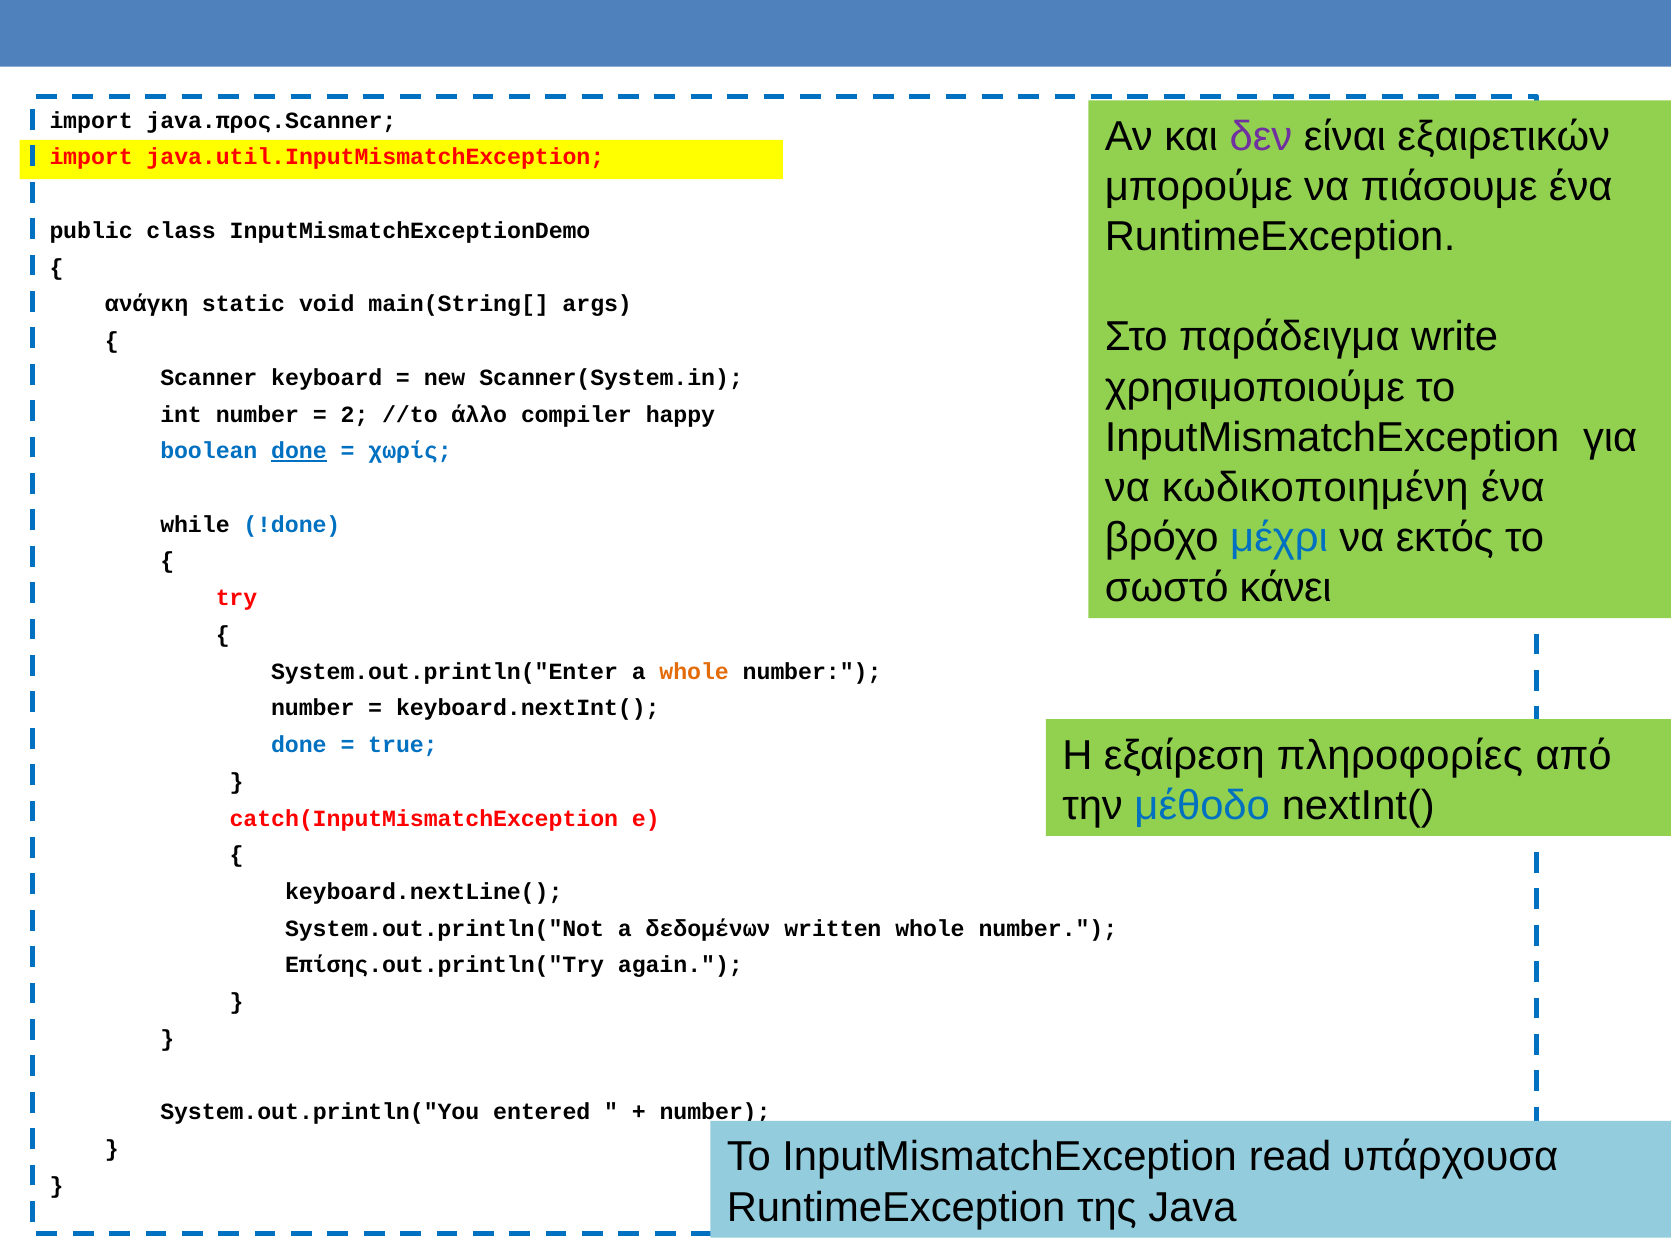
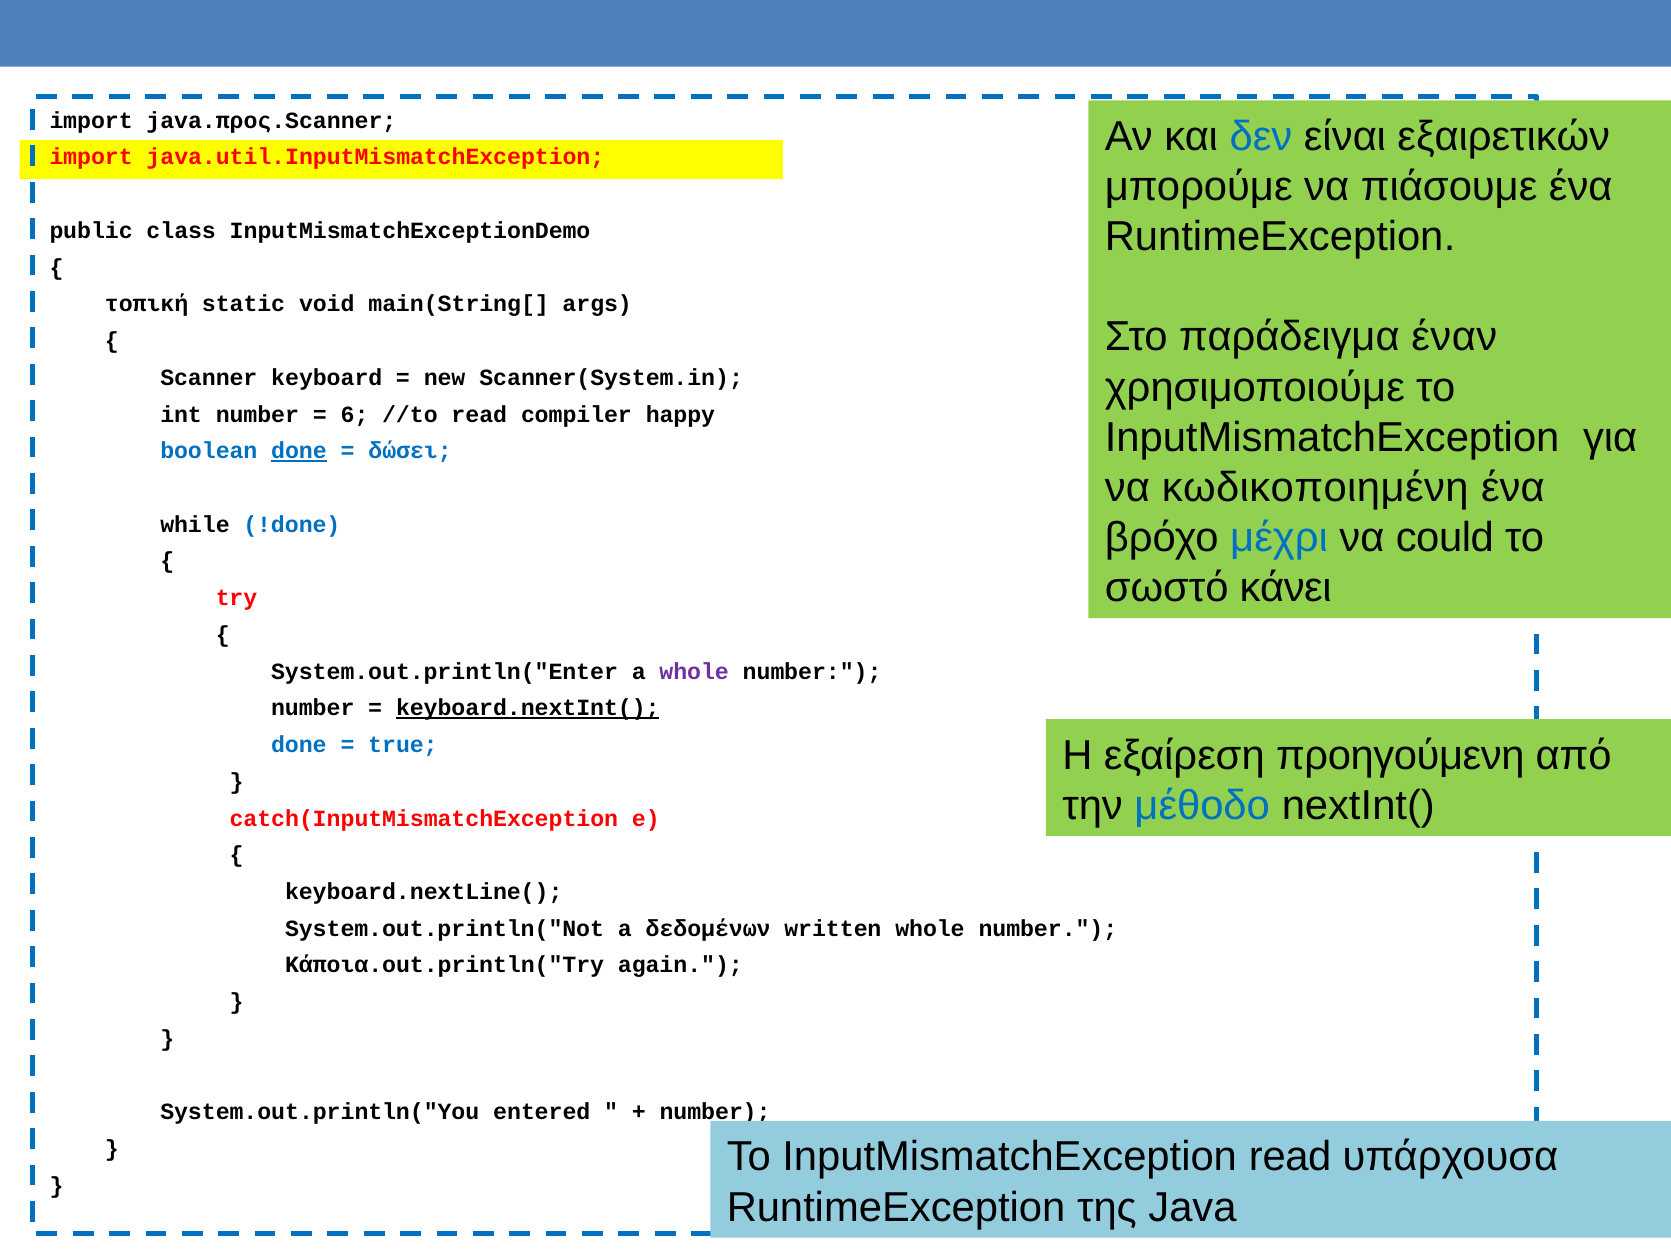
δεν colour: purple -> blue
ανάγκη: ανάγκη -> τοπική
write: write -> έναν
2: 2 -> 6
//to άλλο: άλλο -> read
χωρίς: χωρίς -> δώσει
εκτός: εκτός -> could
whole at (694, 671) colour: orange -> purple
keyboard.nextInt( underline: none -> present
πληροφορίες: πληροφορίες -> προηγούμενη
Επίσης.out.println("Try: Επίσης.out.println("Try -> Κάποια.out.println("Try
